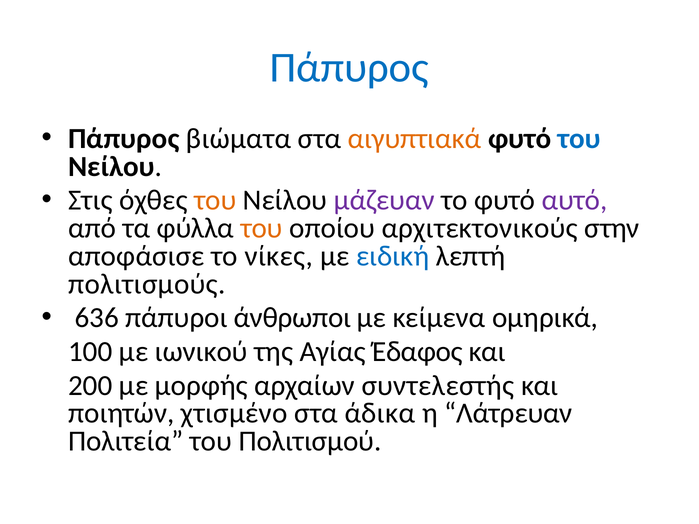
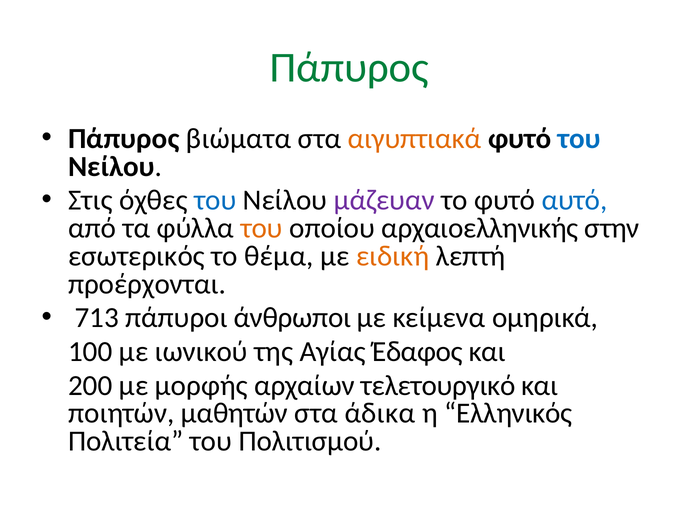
Πάπυρος at (349, 68) colour: blue -> green
του at (215, 200) colour: orange -> blue
αυτό colour: purple -> blue
αρχιτεκτονικούς: αρχιτεκτονικούς -> αρχαιοελληνικής
αποφάσισε: αποφάσισε -> εσωτερικός
νίκες: νίκες -> θέμα
ειδική colour: blue -> orange
πολιτισμούς: πολιτισμούς -> προέρχονται
636: 636 -> 713
συντελεστής: συντελεστής -> τελετουργικό
χτισμένο: χτισμένο -> μαθητών
Λάτρευαν: Λάτρευαν -> Ελληνικός
